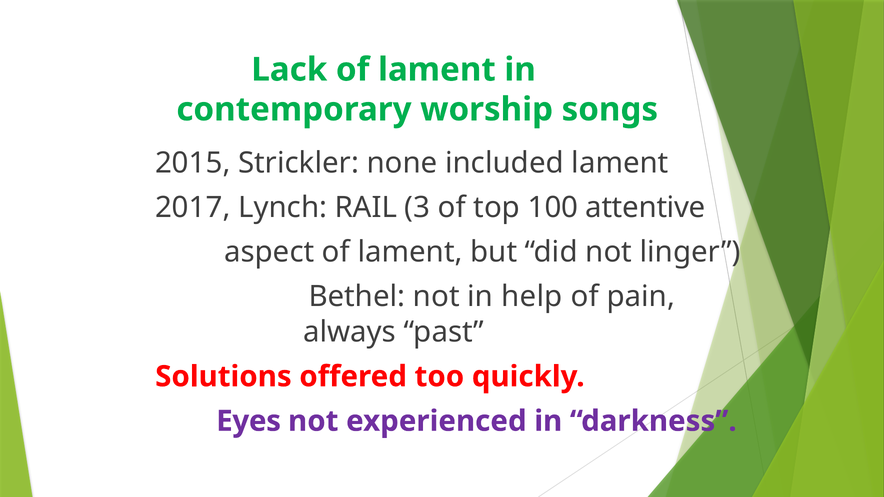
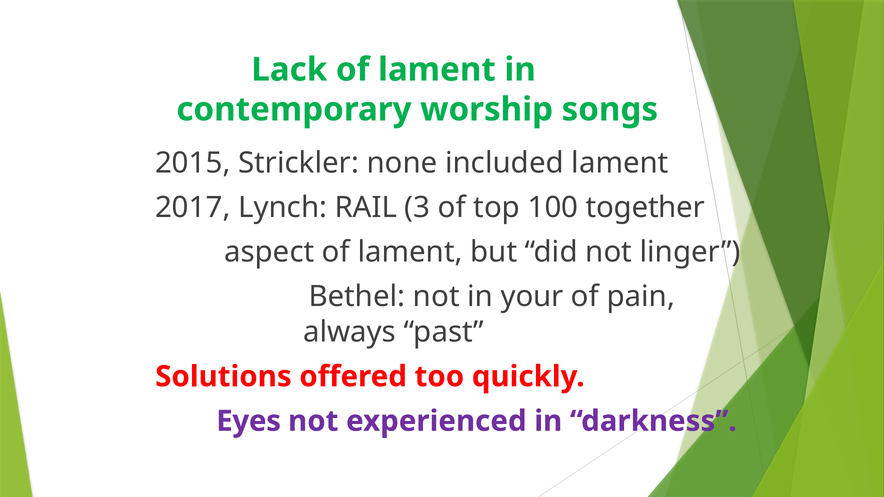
attentive: attentive -> together
help: help -> your
